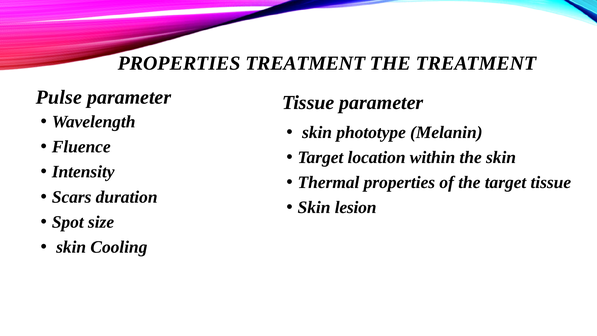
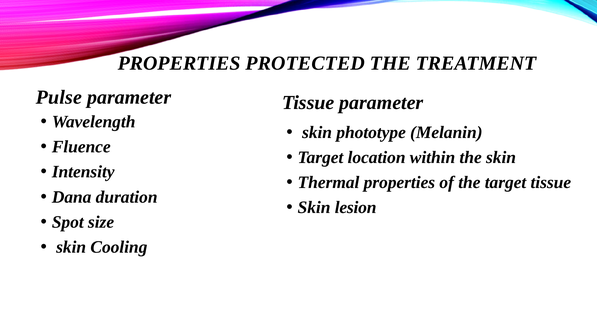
PROPERTIES TREATMENT: TREATMENT -> PROTECTED
Scars: Scars -> Dana
